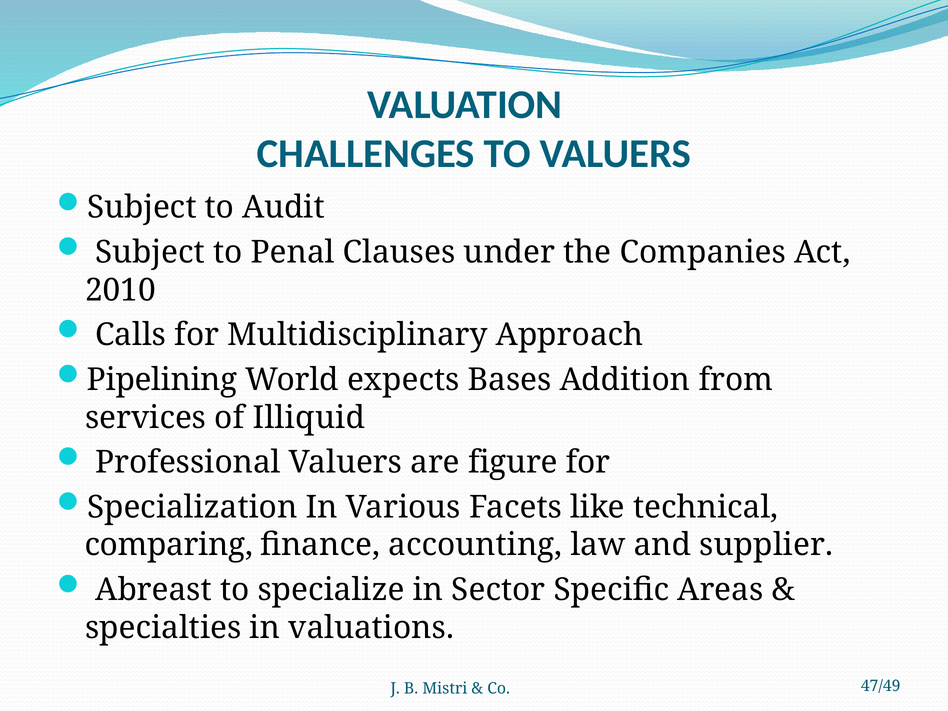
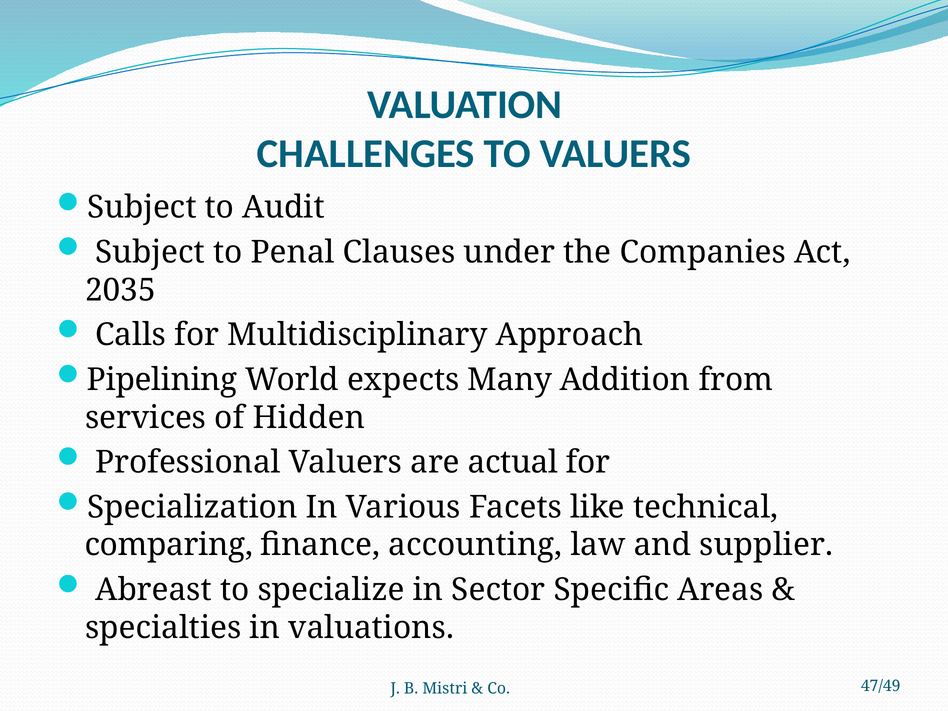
2010: 2010 -> 2035
Bases: Bases -> Many
Illiquid: Illiquid -> Hidden
figure: figure -> actual
